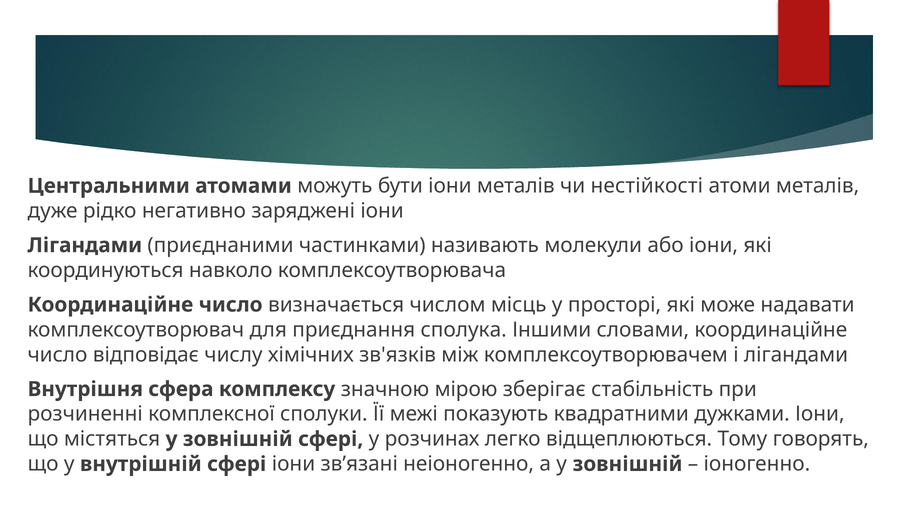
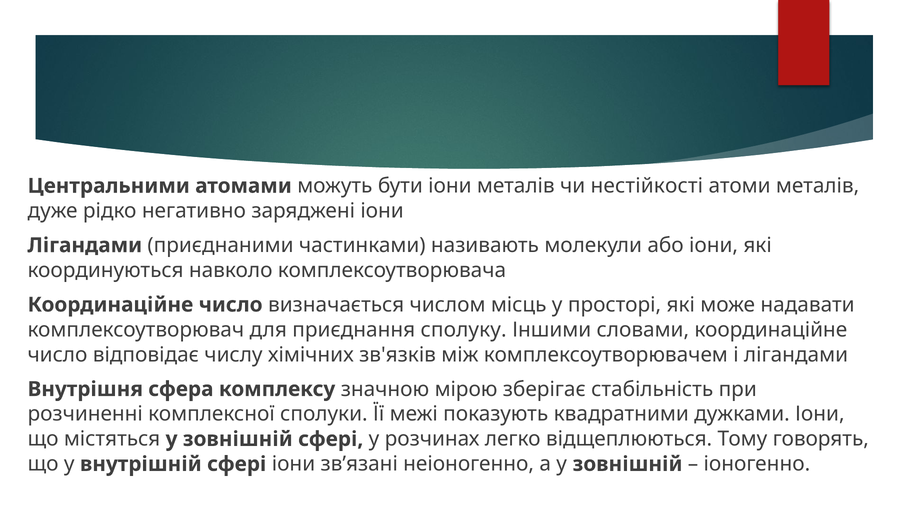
сполука: сполука -> сполуку
